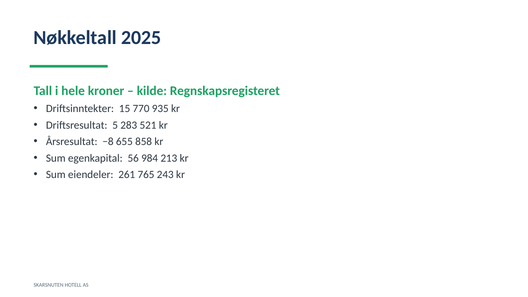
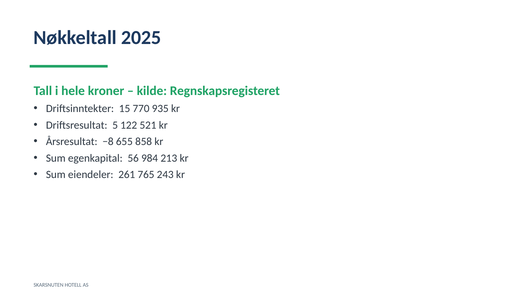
283: 283 -> 122
